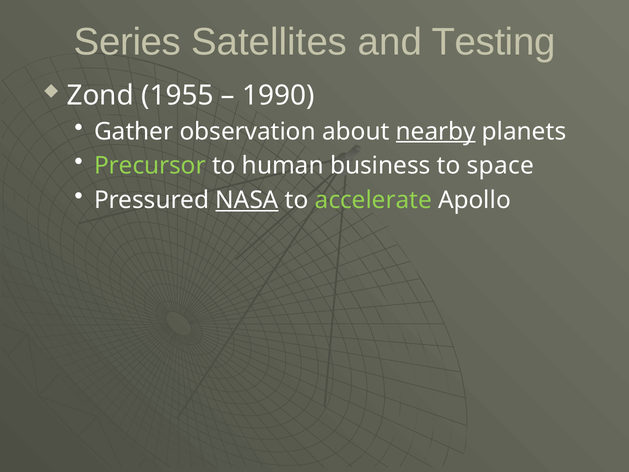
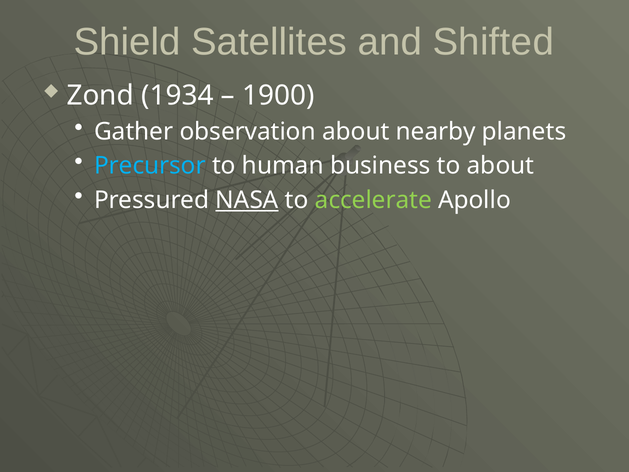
Series: Series -> Shield
Testing: Testing -> Shifted
1955: 1955 -> 1934
1990: 1990 -> 1900
nearby underline: present -> none
Precursor colour: light green -> light blue
to space: space -> about
